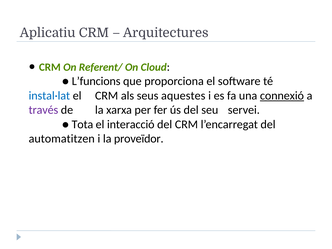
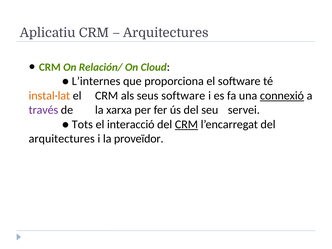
Referent/: Referent/ -> Relación/
L’funcions: L’funcions -> L’internes
instal·lat colour: blue -> orange
seus aquestes: aquestes -> software
Tota: Tota -> Tots
CRM at (186, 124) underline: none -> present
automatitzen at (62, 139): automatitzen -> arquitectures
